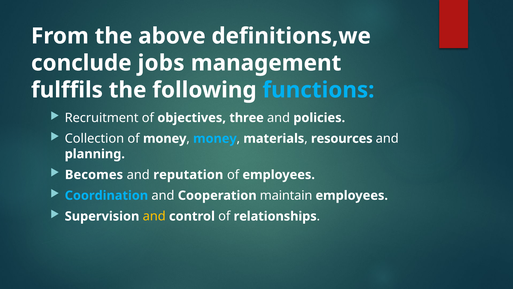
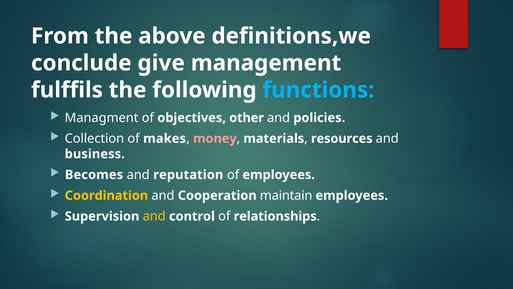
jobs: jobs -> give
Recruitment: Recruitment -> Managment
three: three -> other
of money: money -> makes
money at (215, 138) colour: light blue -> pink
planning: planning -> business
Coordination colour: light blue -> yellow
